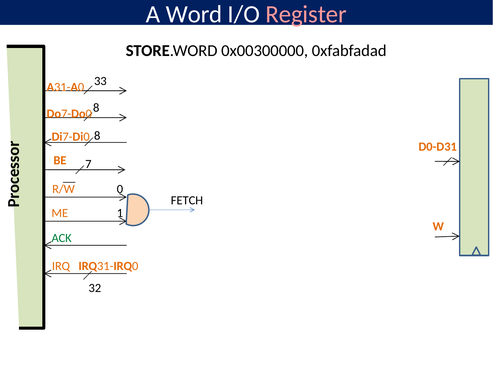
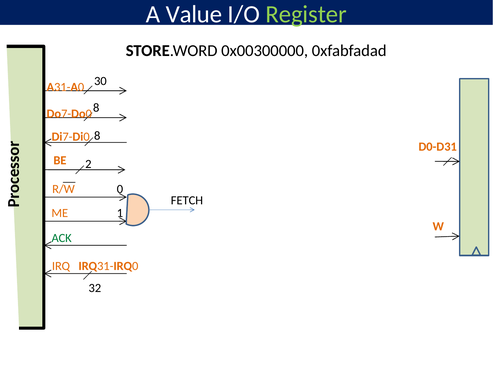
Word: Word -> Value
Register colour: pink -> light green
33: 33 -> 30
7: 7 -> 2
